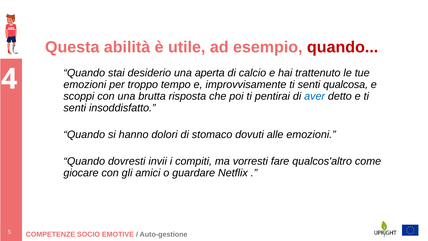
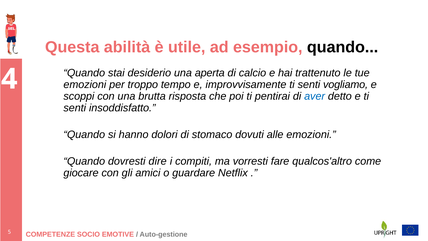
quando at (343, 47) colour: red -> black
qualcosa: qualcosa -> vogliamo
invii: invii -> dire
